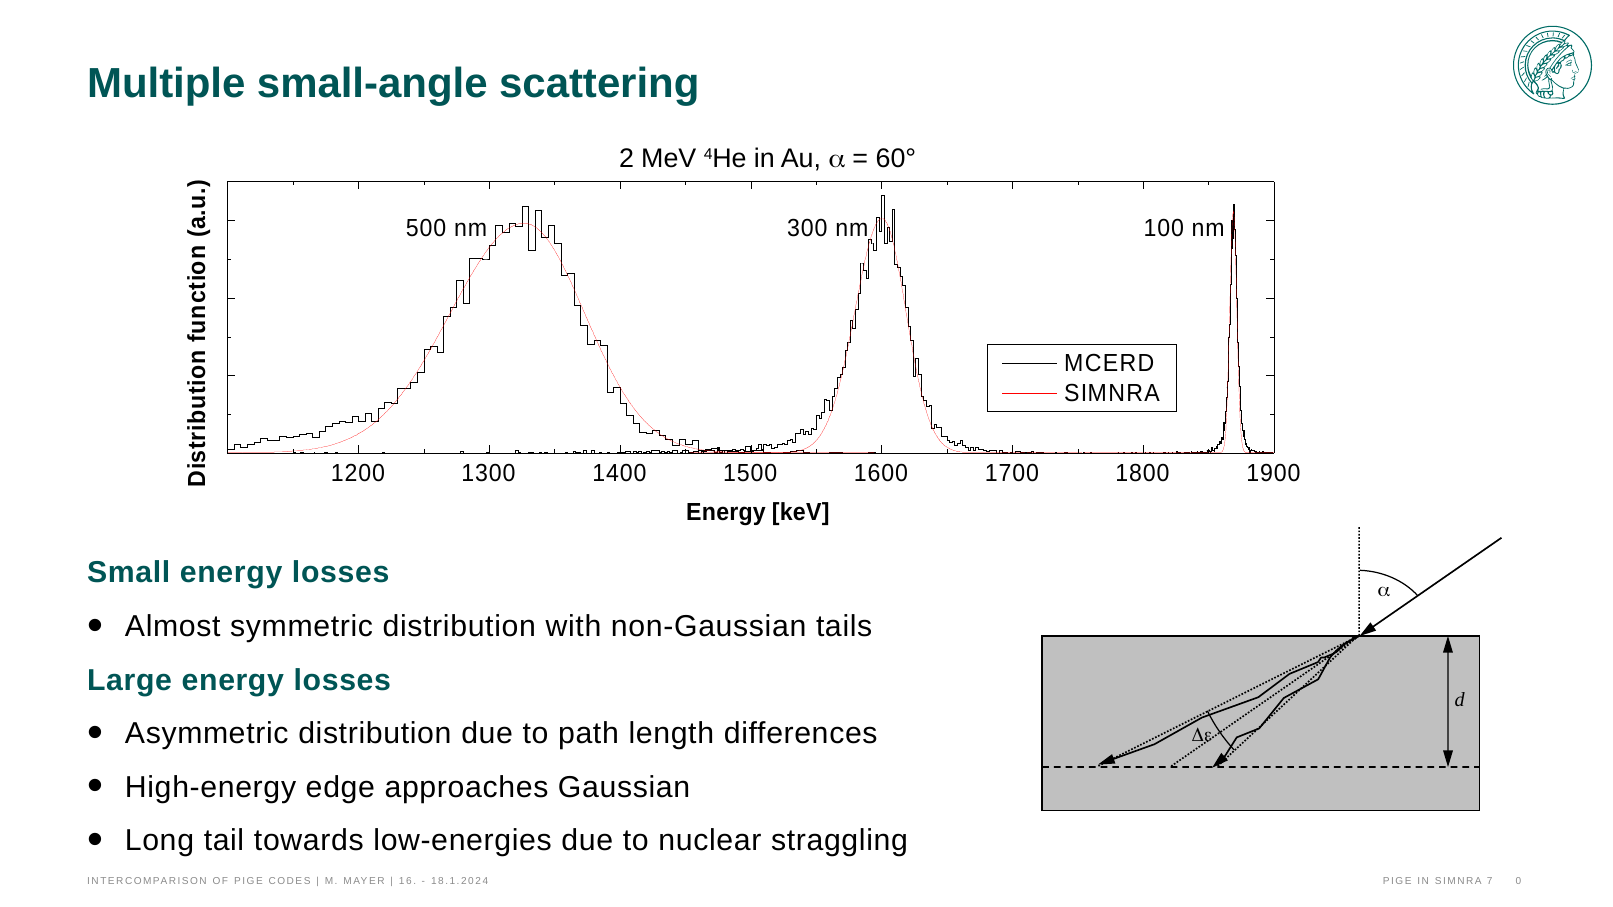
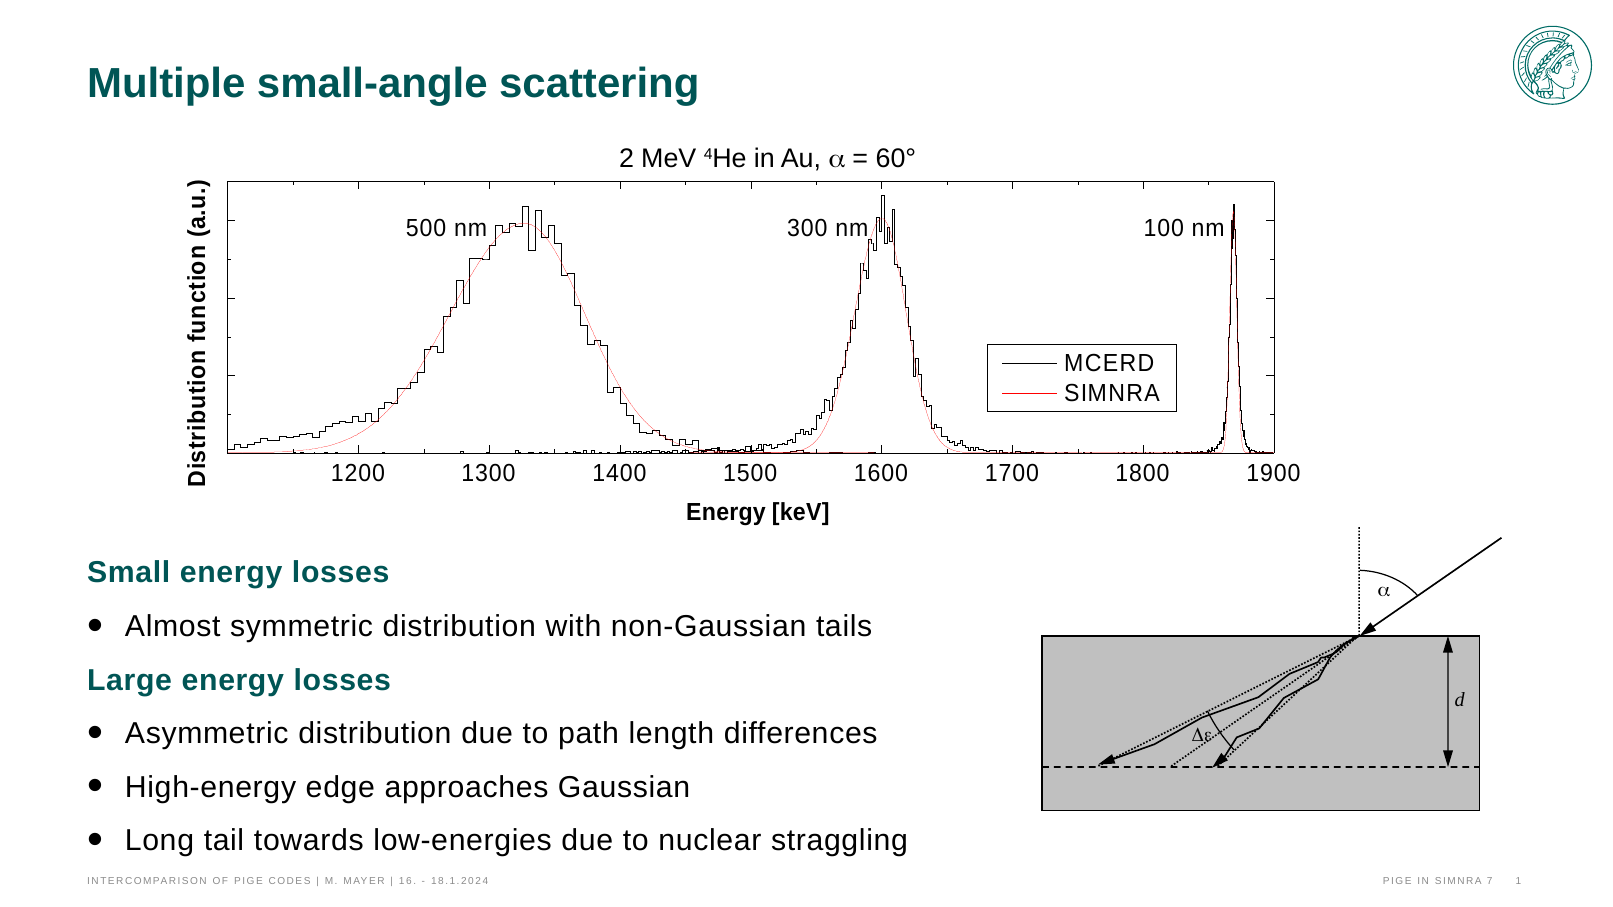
0: 0 -> 1
